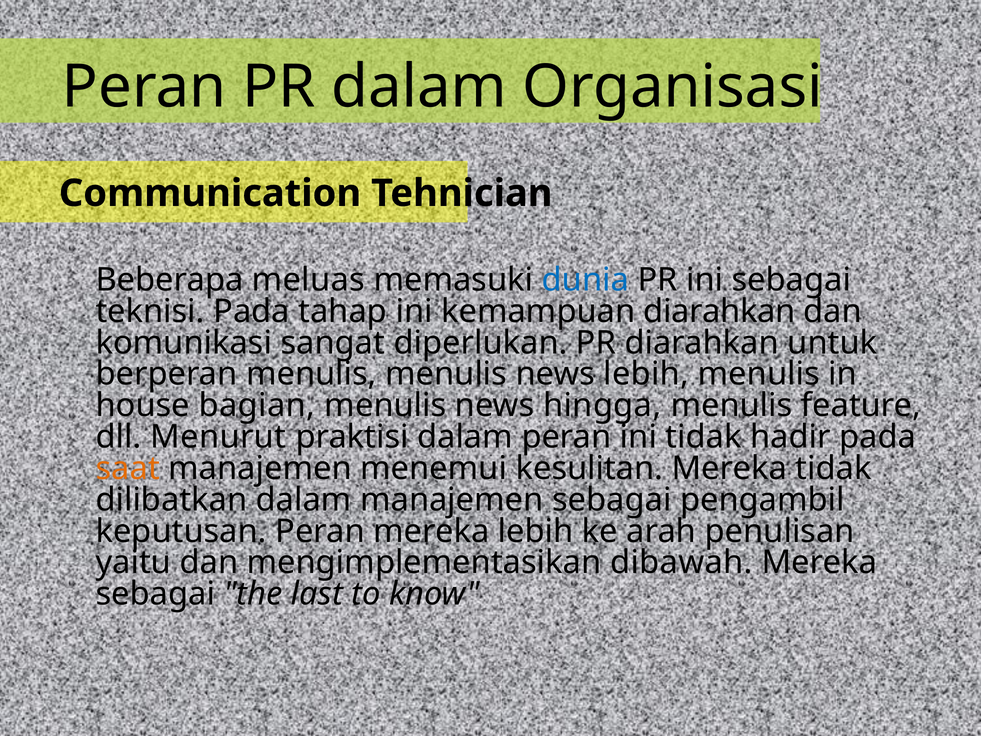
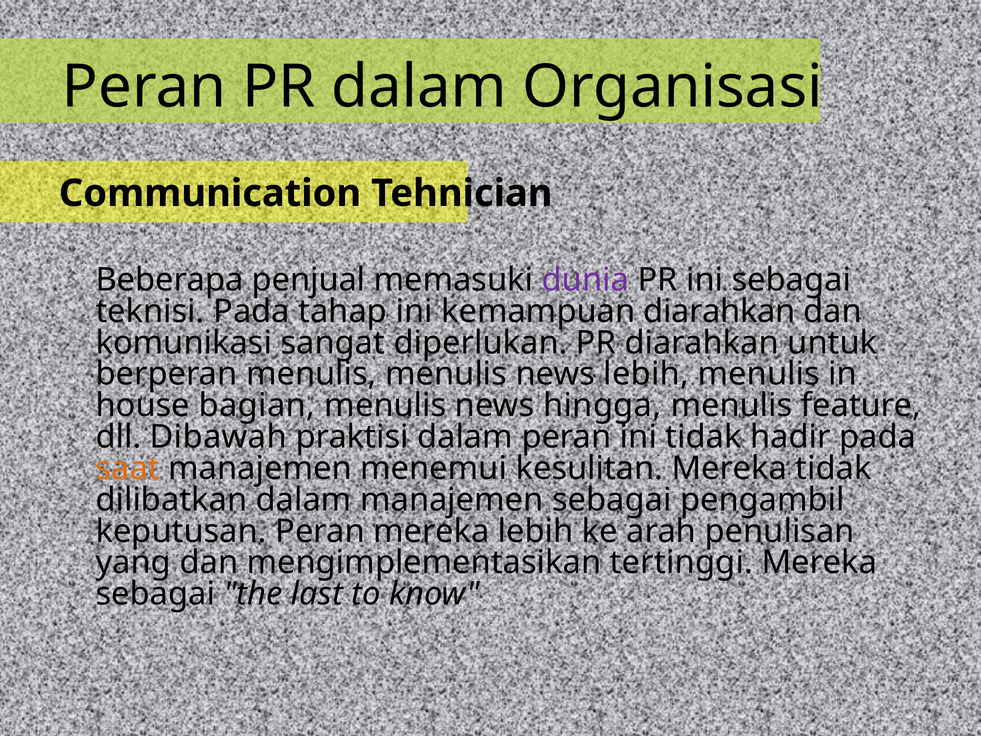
meluas: meluas -> penjual
dunia colour: blue -> purple
Menurut: Menurut -> Dibawah
yaitu: yaitu -> yang
dibawah: dibawah -> tertinggi
